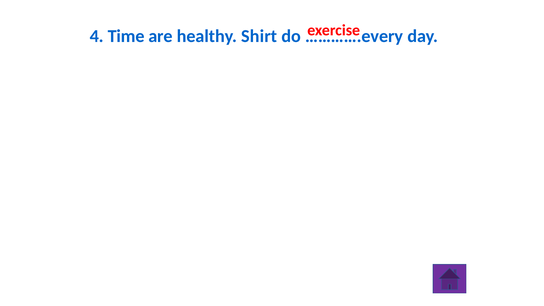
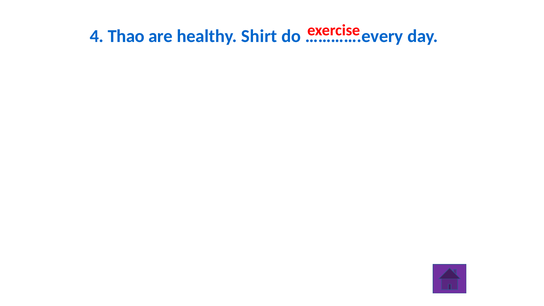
Time: Time -> Thao
